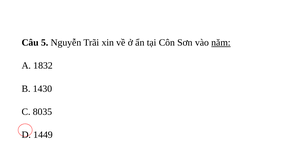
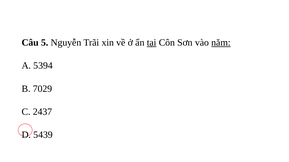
tại underline: none -> present
1832: 1832 -> 5394
1430: 1430 -> 7029
8035: 8035 -> 2437
1449: 1449 -> 5439
